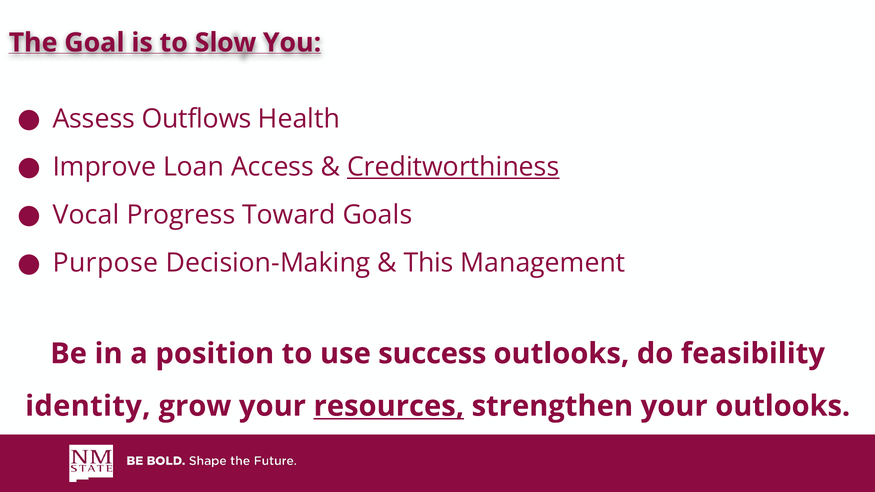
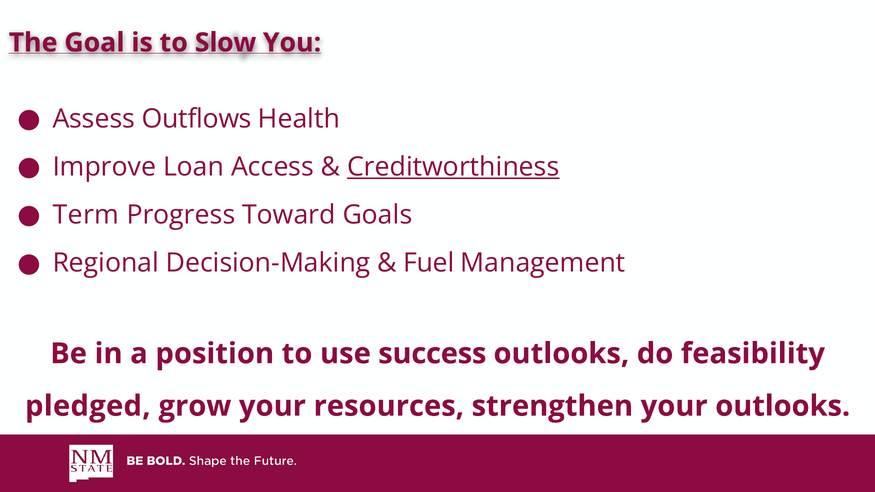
Vocal: Vocal -> Term
Purpose: Purpose -> Regional
This: This -> Fuel
identity: identity -> pledged
resources underline: present -> none
